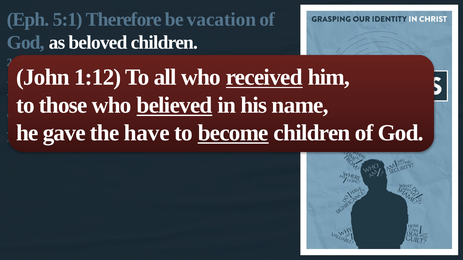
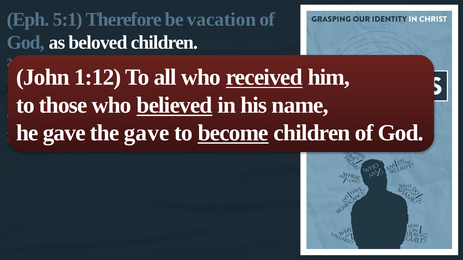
have at (147, 133): have -> gave
